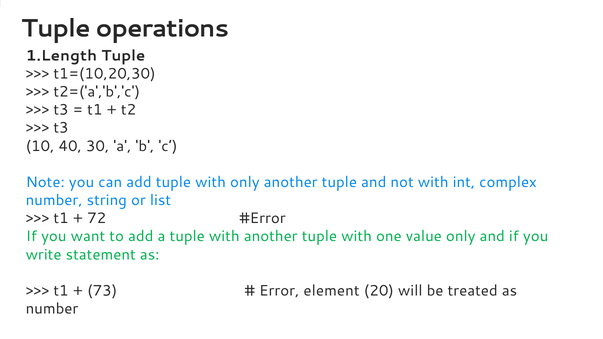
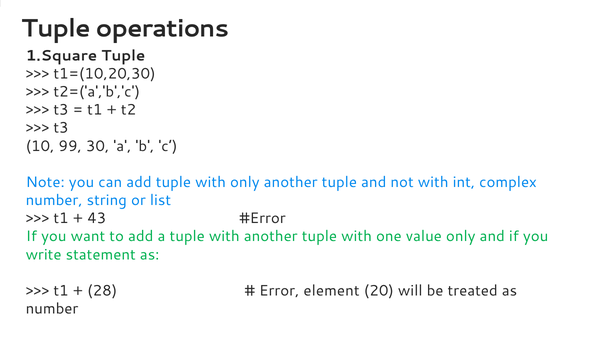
1.Length: 1.Length -> 1.Square
40: 40 -> 99
72: 72 -> 43
73: 73 -> 28
